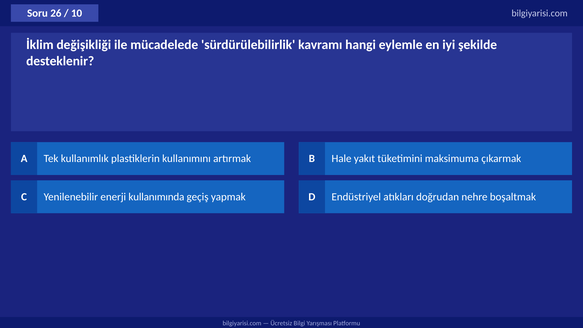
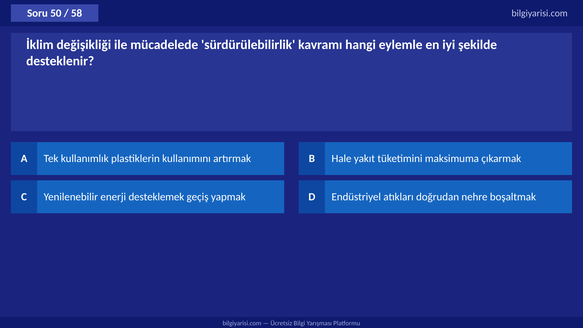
26: 26 -> 50
10: 10 -> 58
kullanımında: kullanımında -> desteklemek
